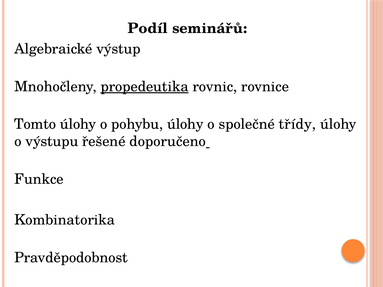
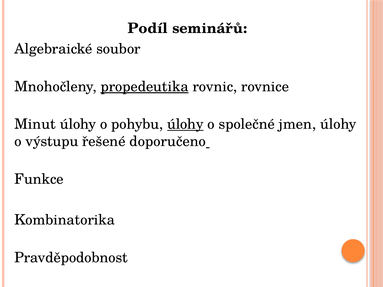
výstup: výstup -> soubor
Tomto: Tomto -> Minut
úlohy at (185, 124) underline: none -> present
třídy: třídy -> jmen
